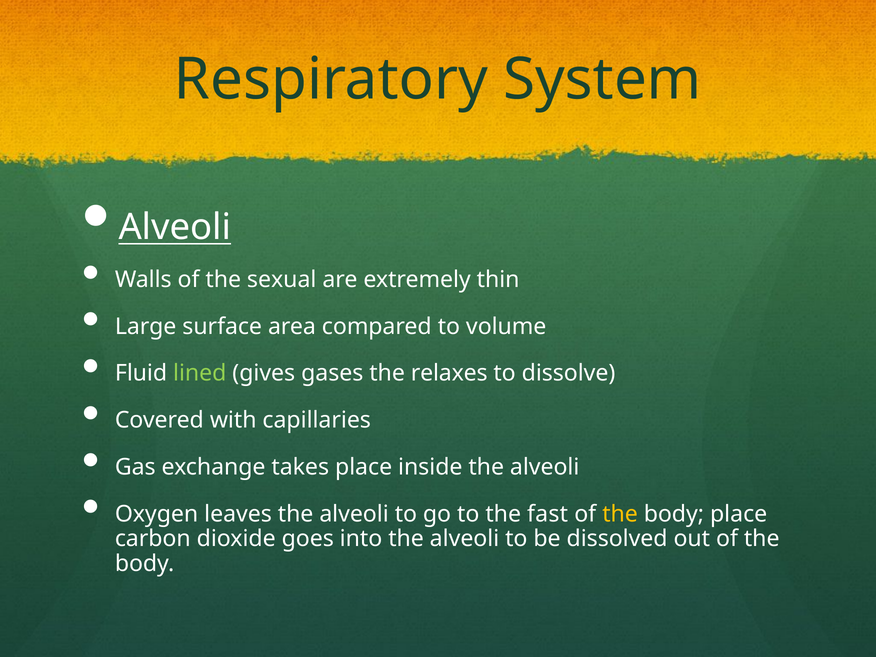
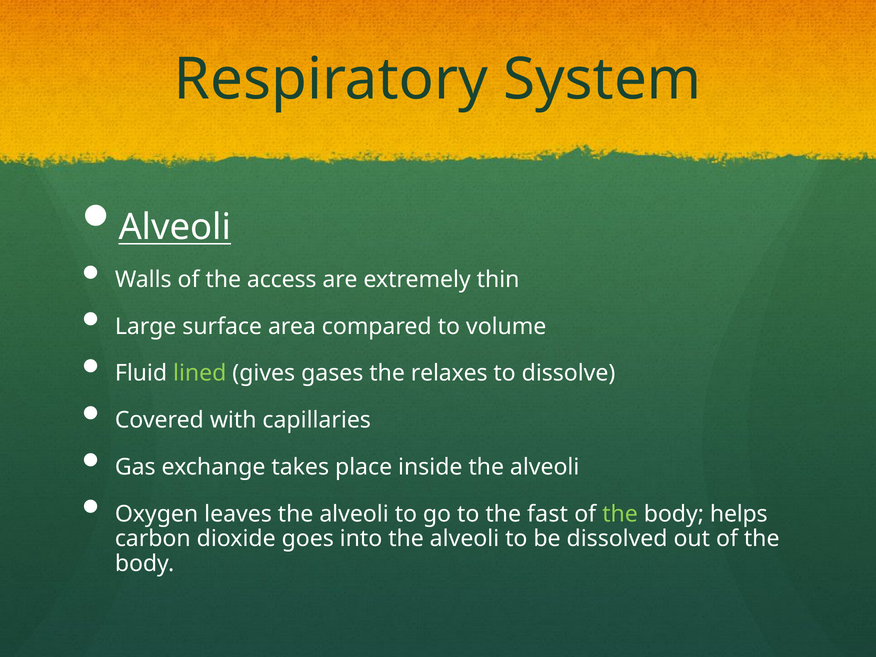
sexual: sexual -> access
the at (620, 514) colour: yellow -> light green
body place: place -> helps
